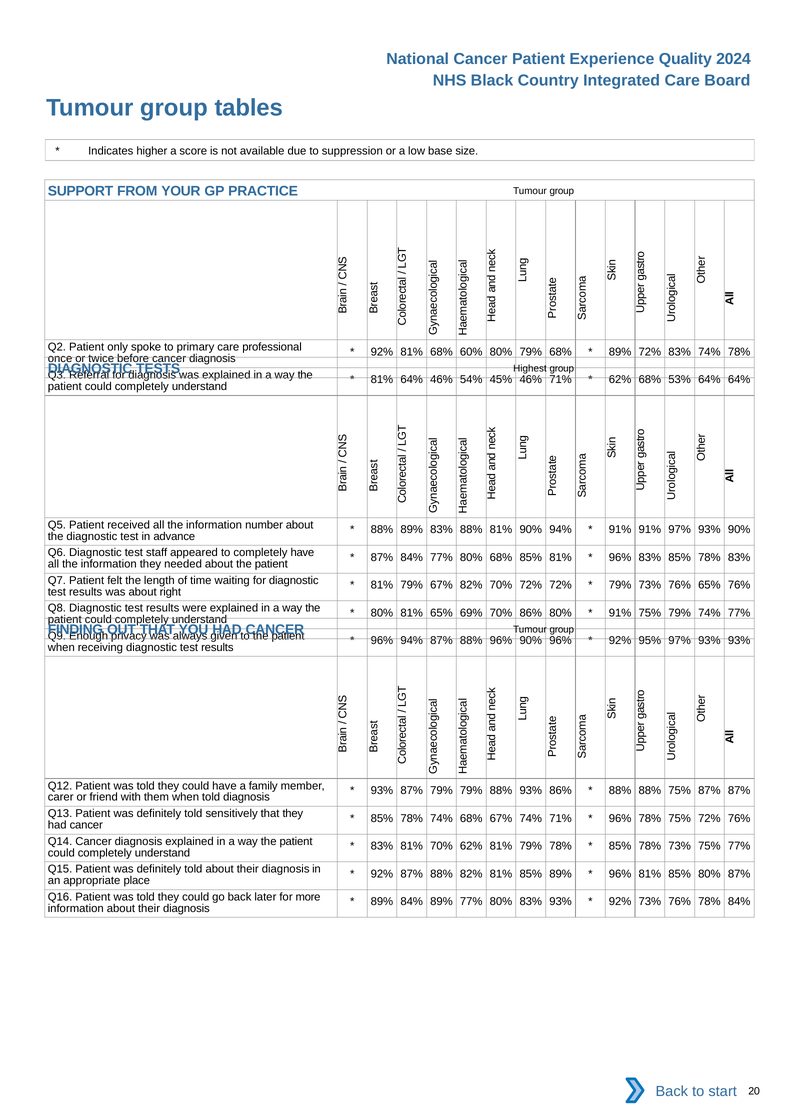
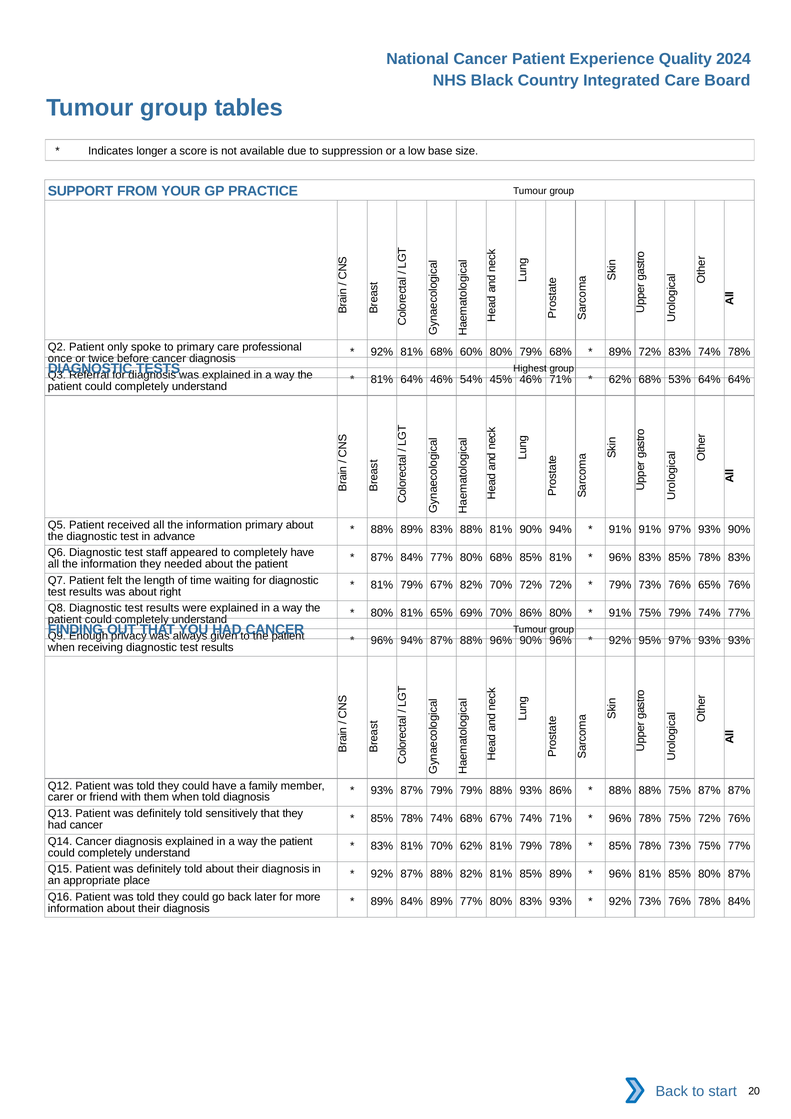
higher: higher -> longer
information number: number -> primary
